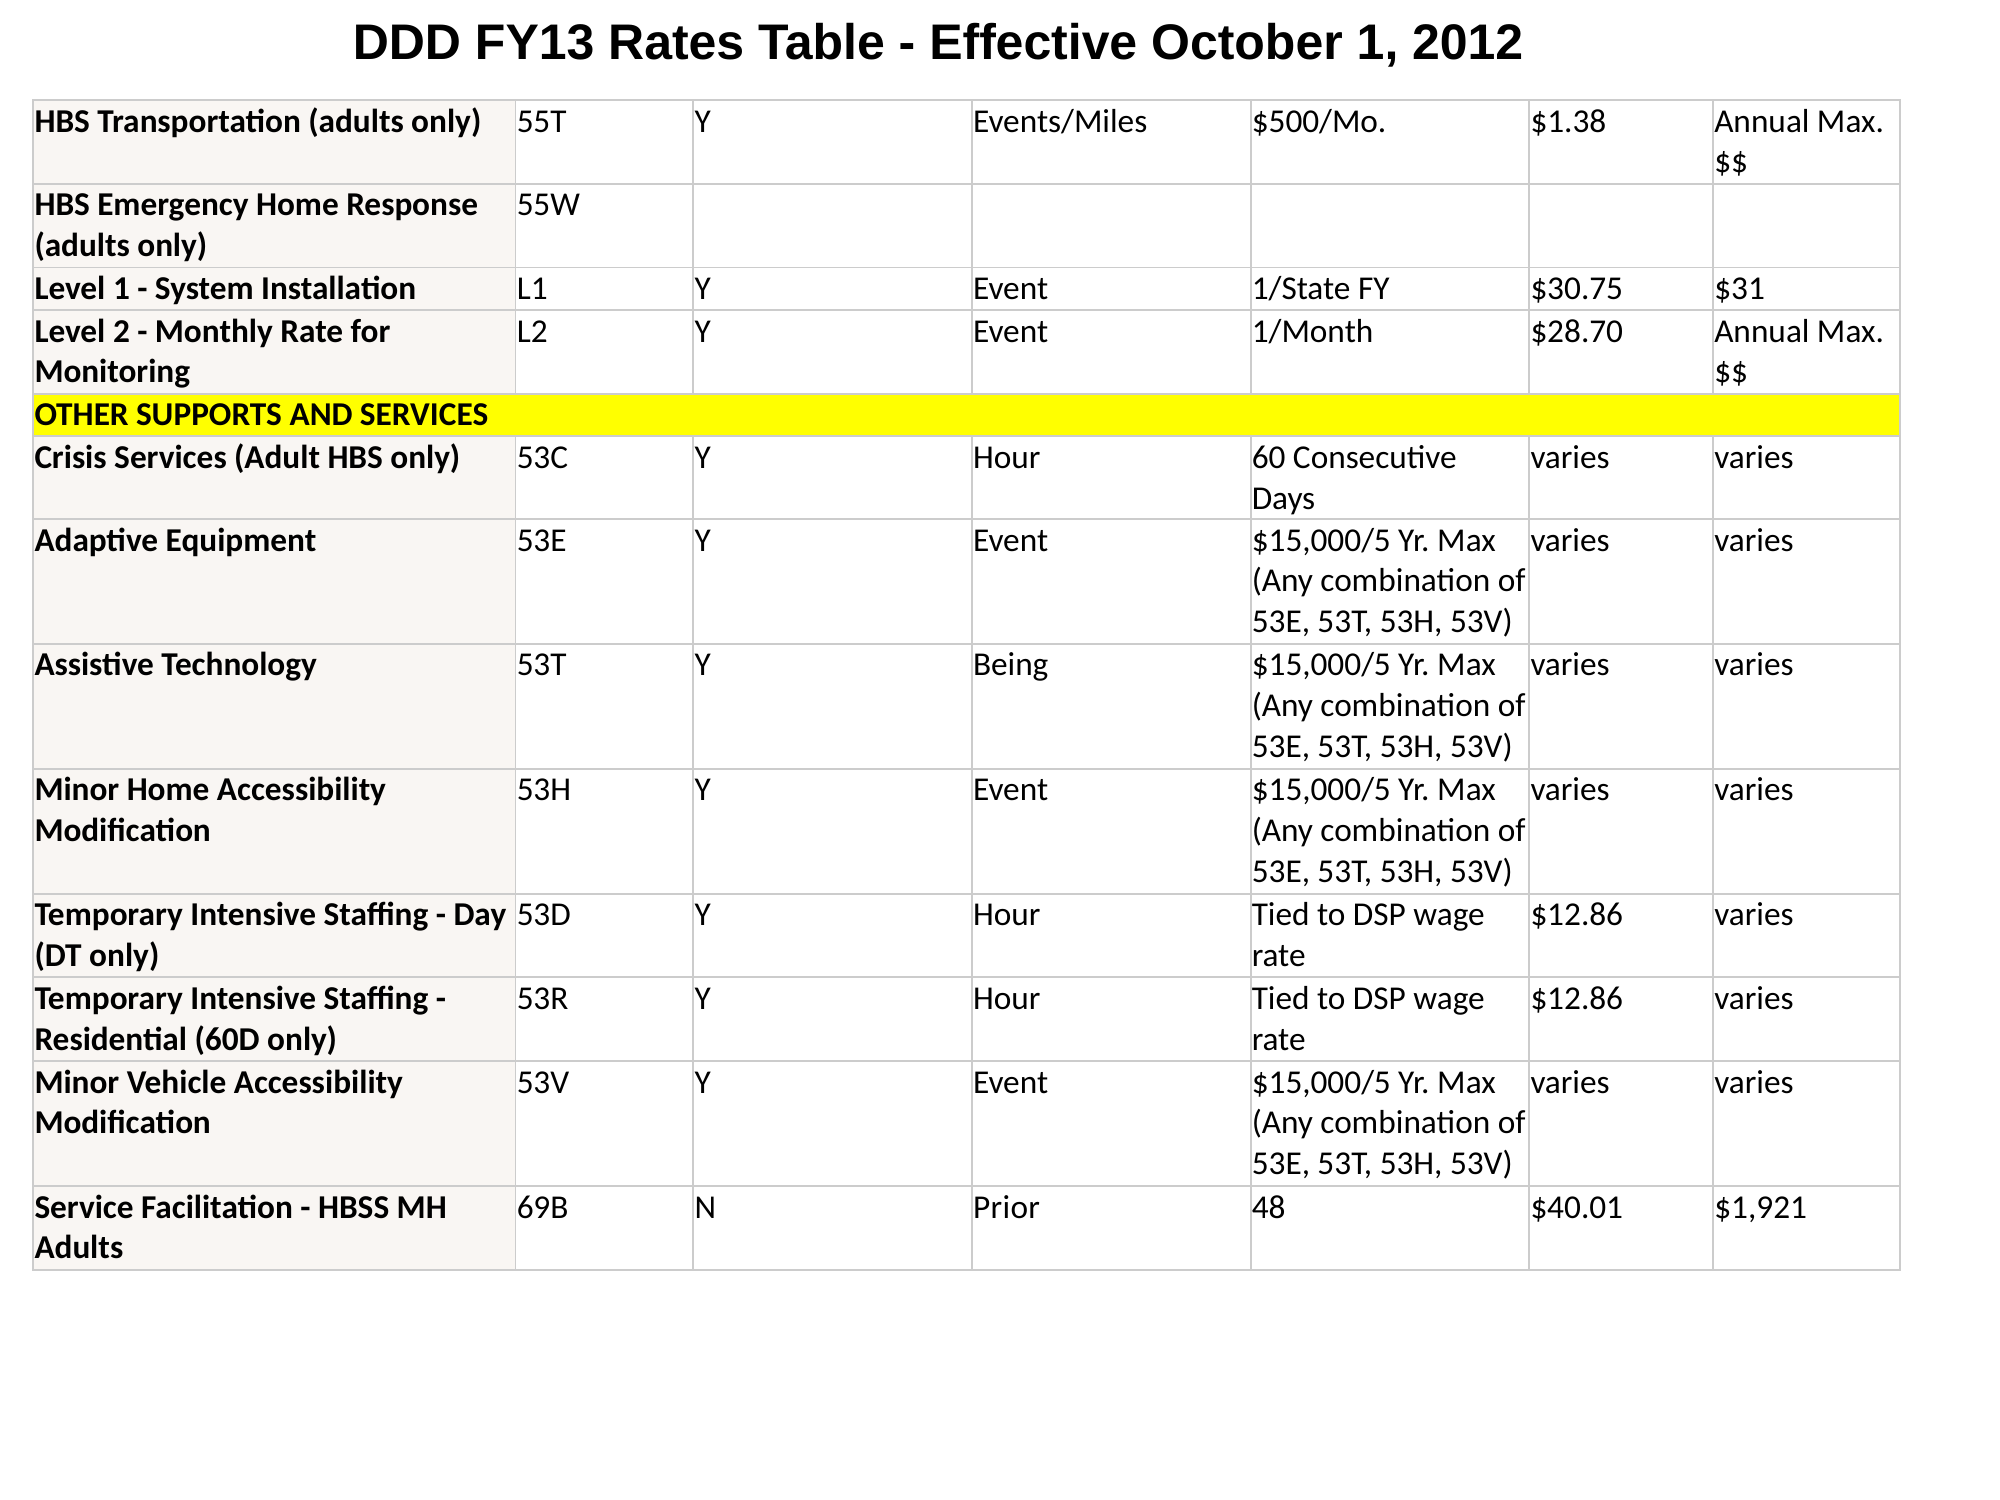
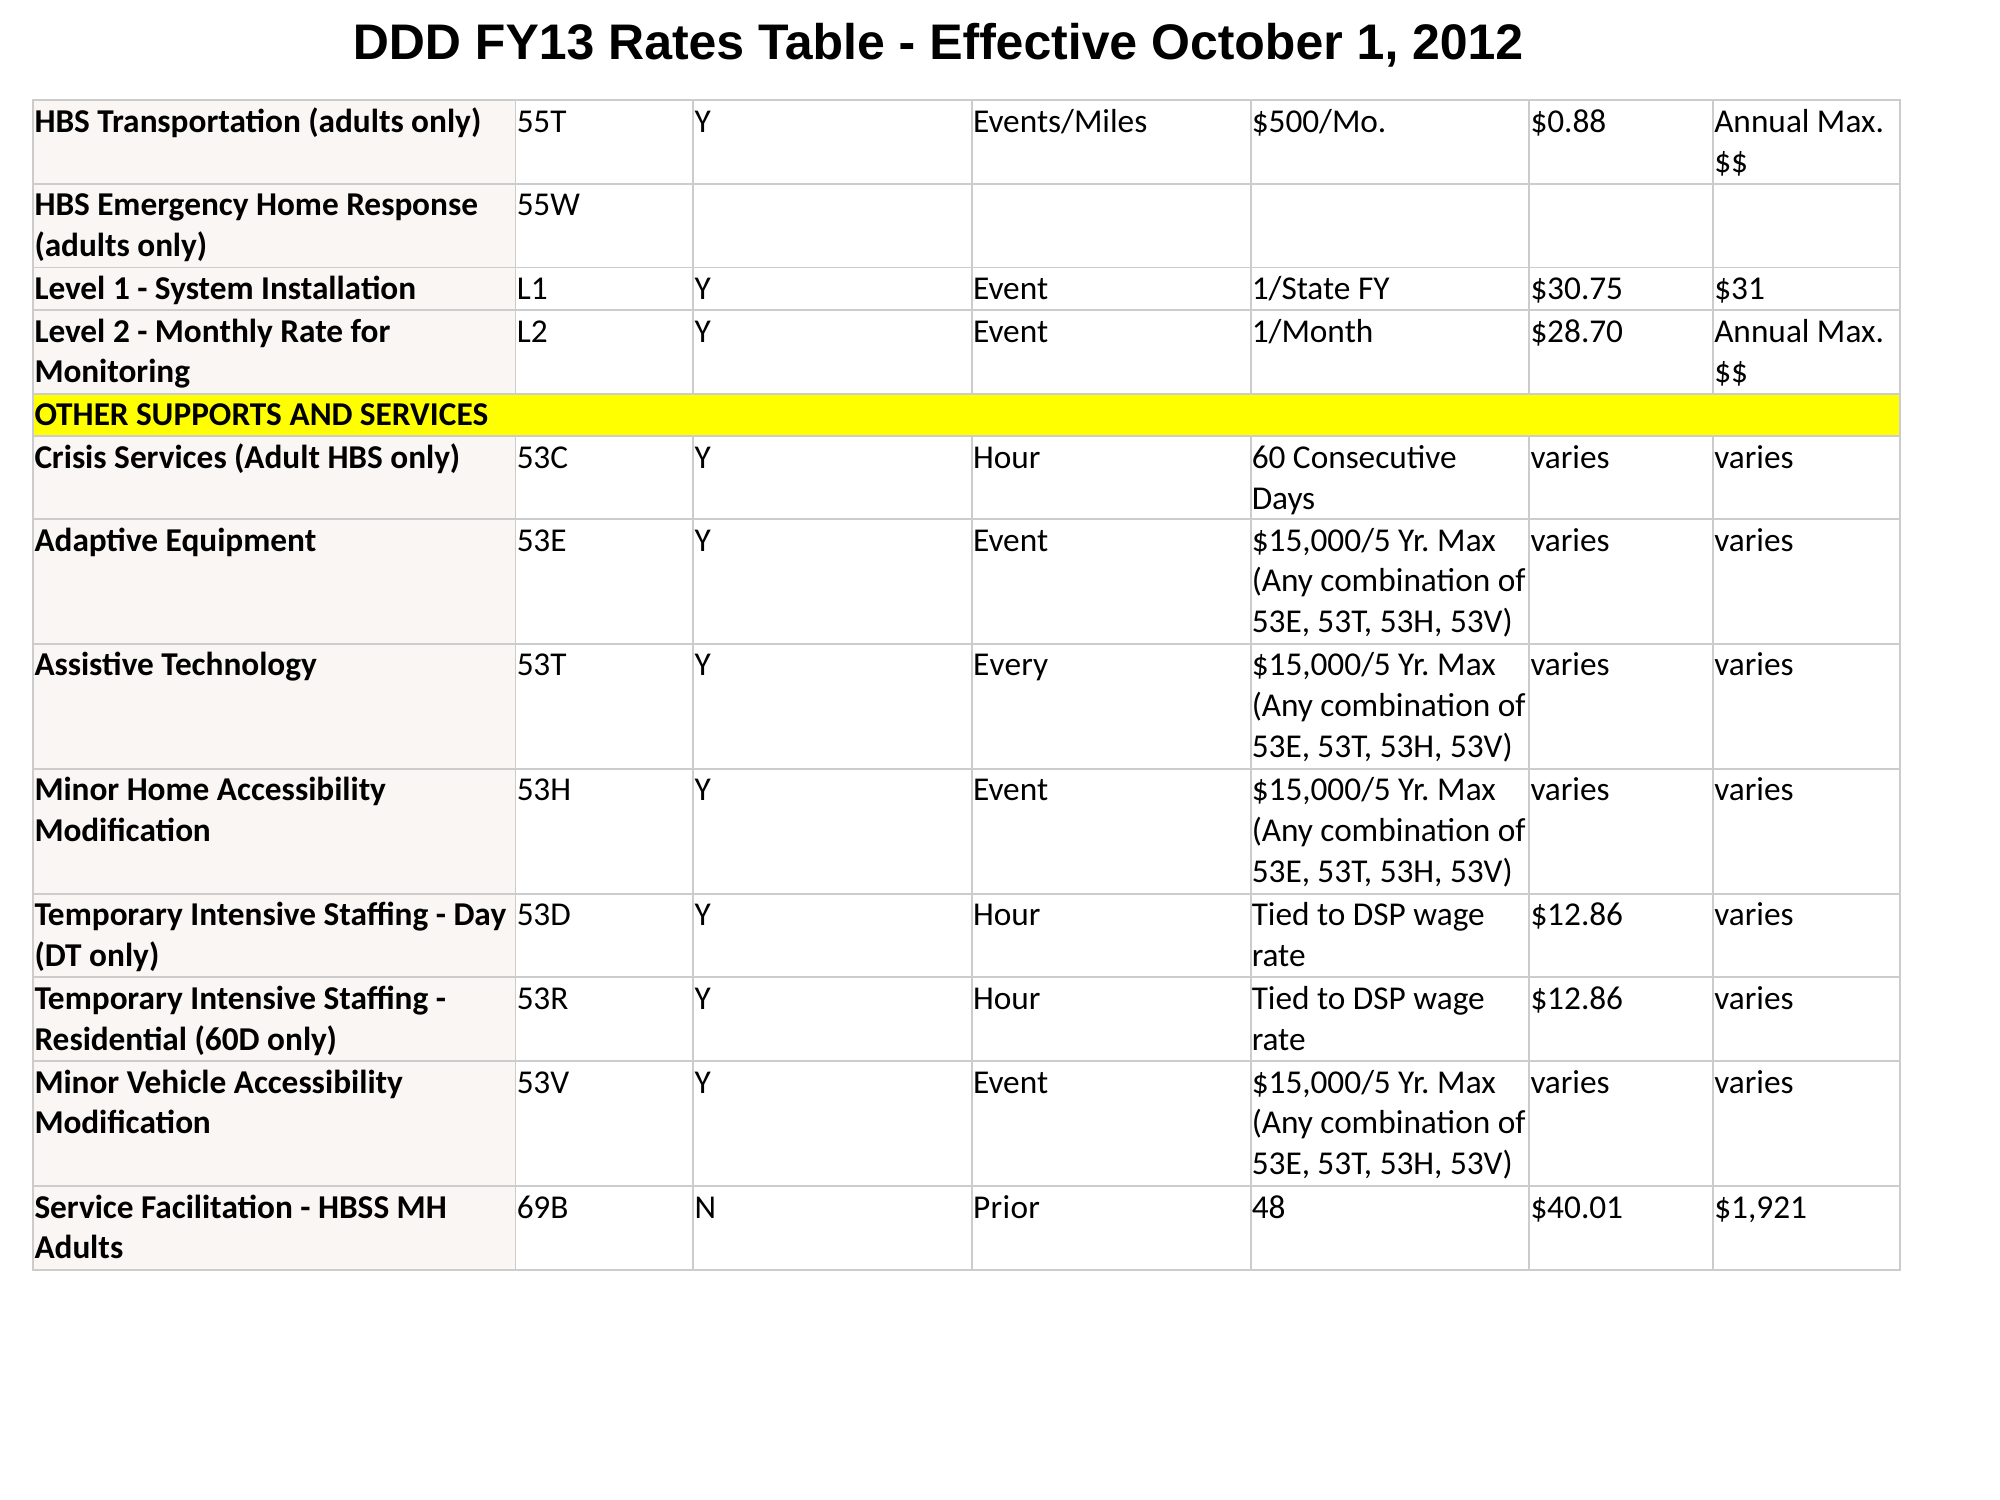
$1.38: $1.38 -> $0.88
Being: Being -> Every
